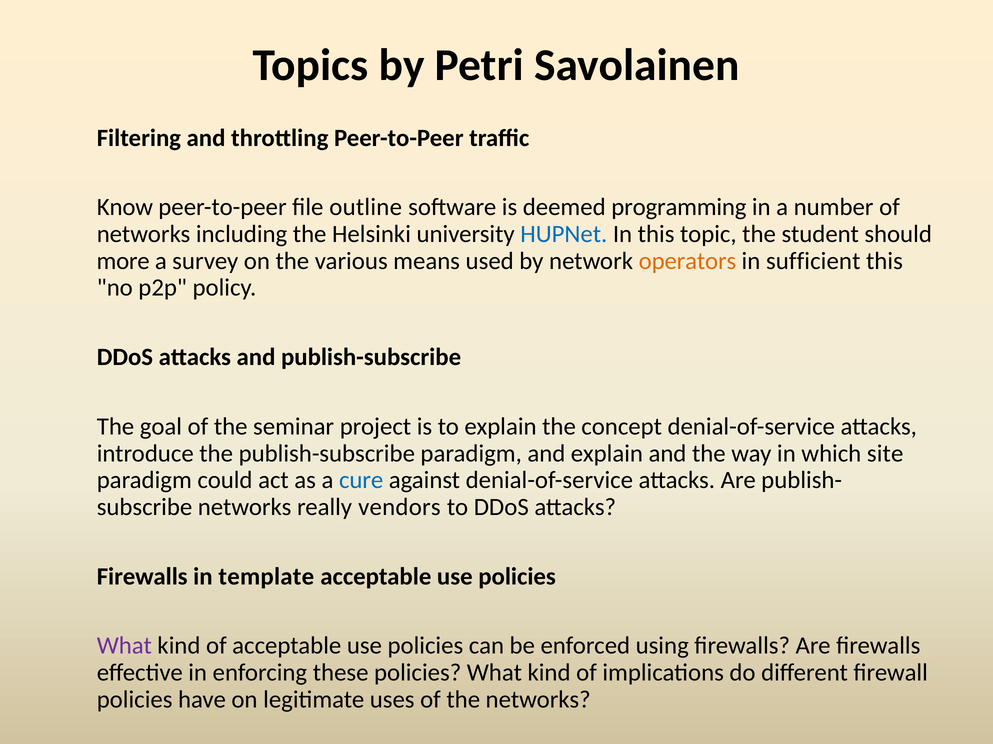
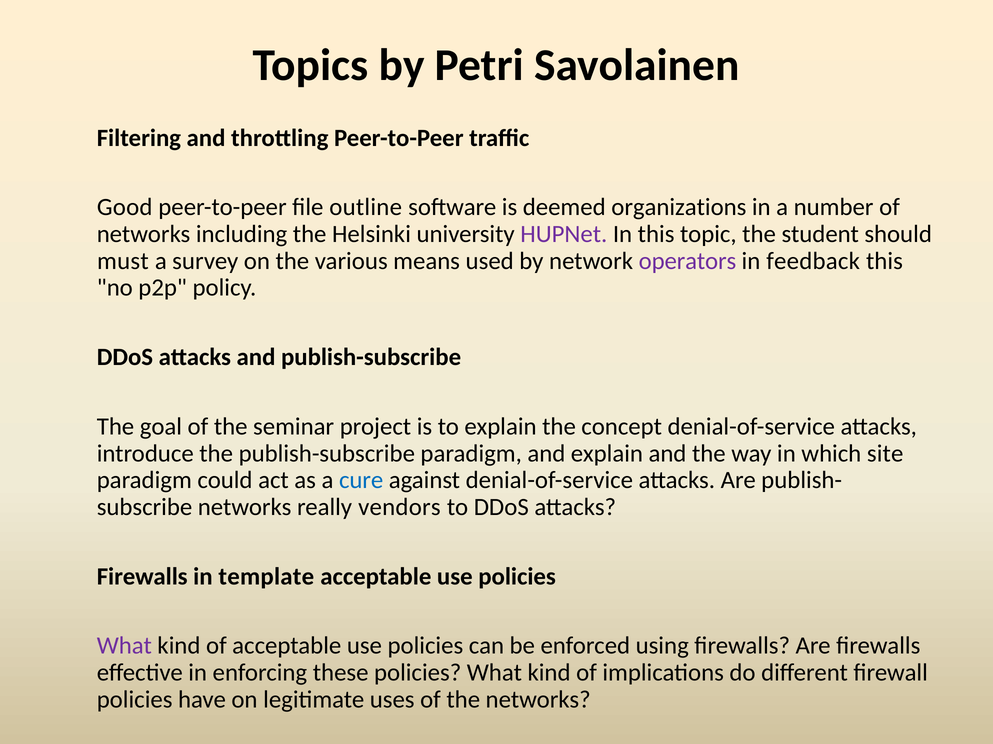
Know: Know -> Good
programming: programming -> organizations
HUPNet colour: blue -> purple
more: more -> must
operators colour: orange -> purple
sufficient: sufficient -> feedback
